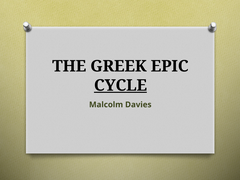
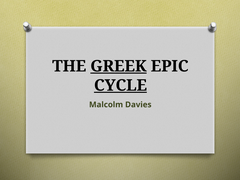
GREEK underline: none -> present
